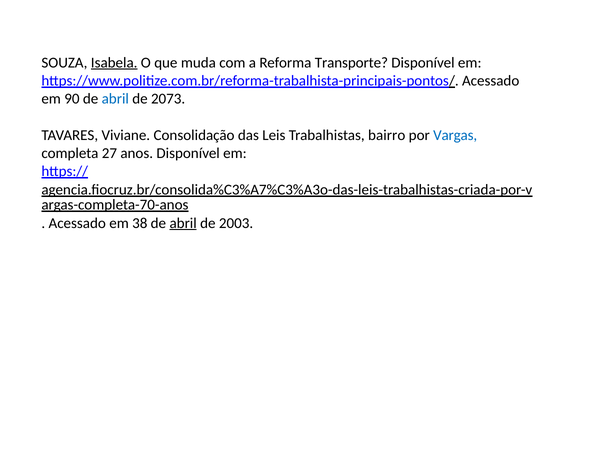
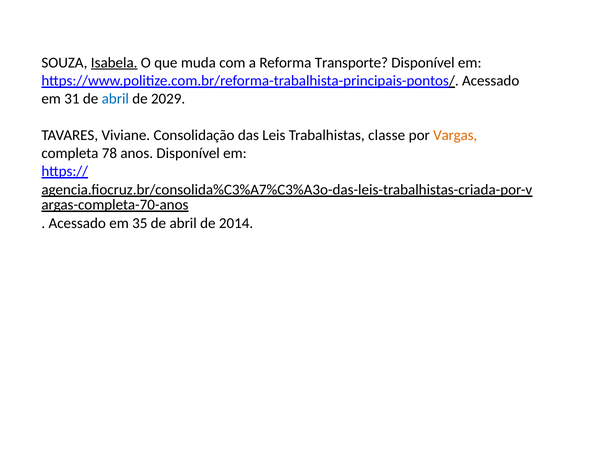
90: 90 -> 31
2073: 2073 -> 2029
bairro: bairro -> classe
Vargas colour: blue -> orange
27: 27 -> 78
38: 38 -> 35
abril at (183, 223) underline: present -> none
2003: 2003 -> 2014
